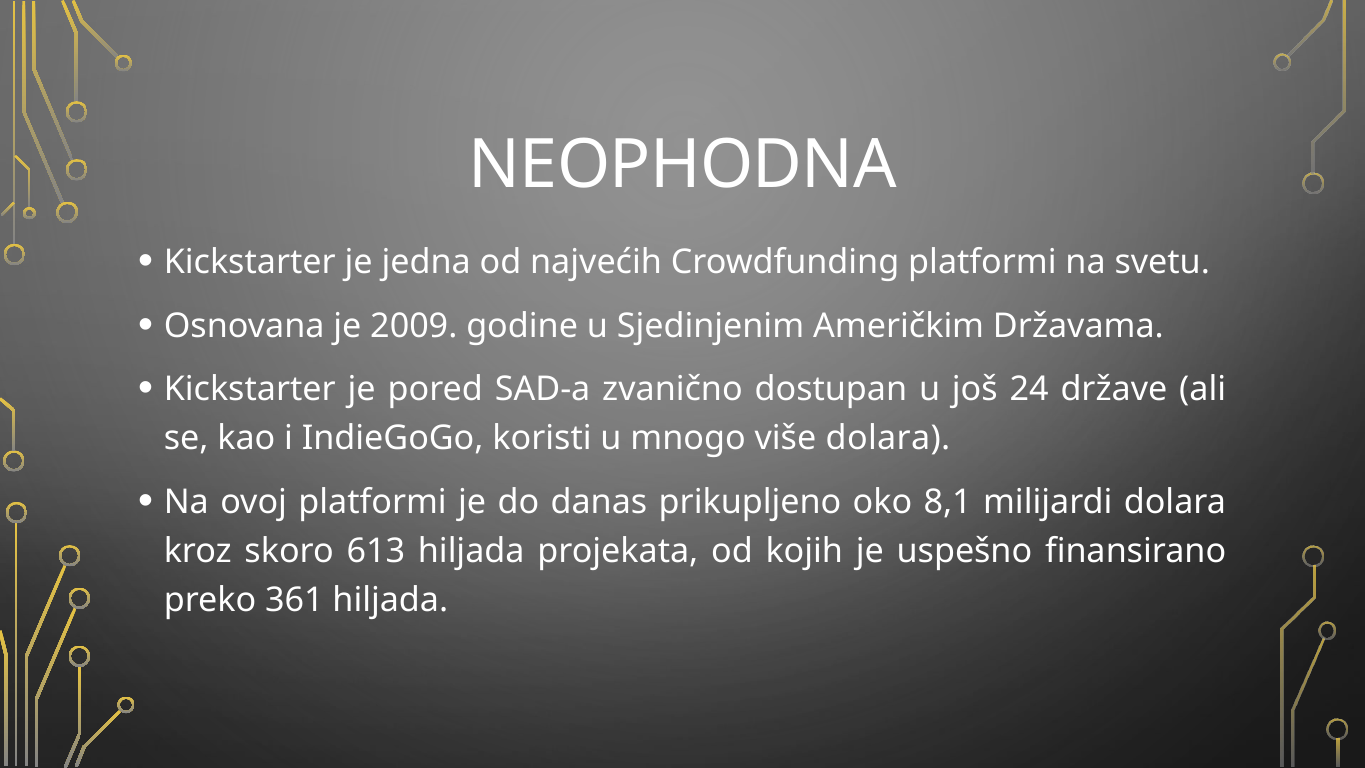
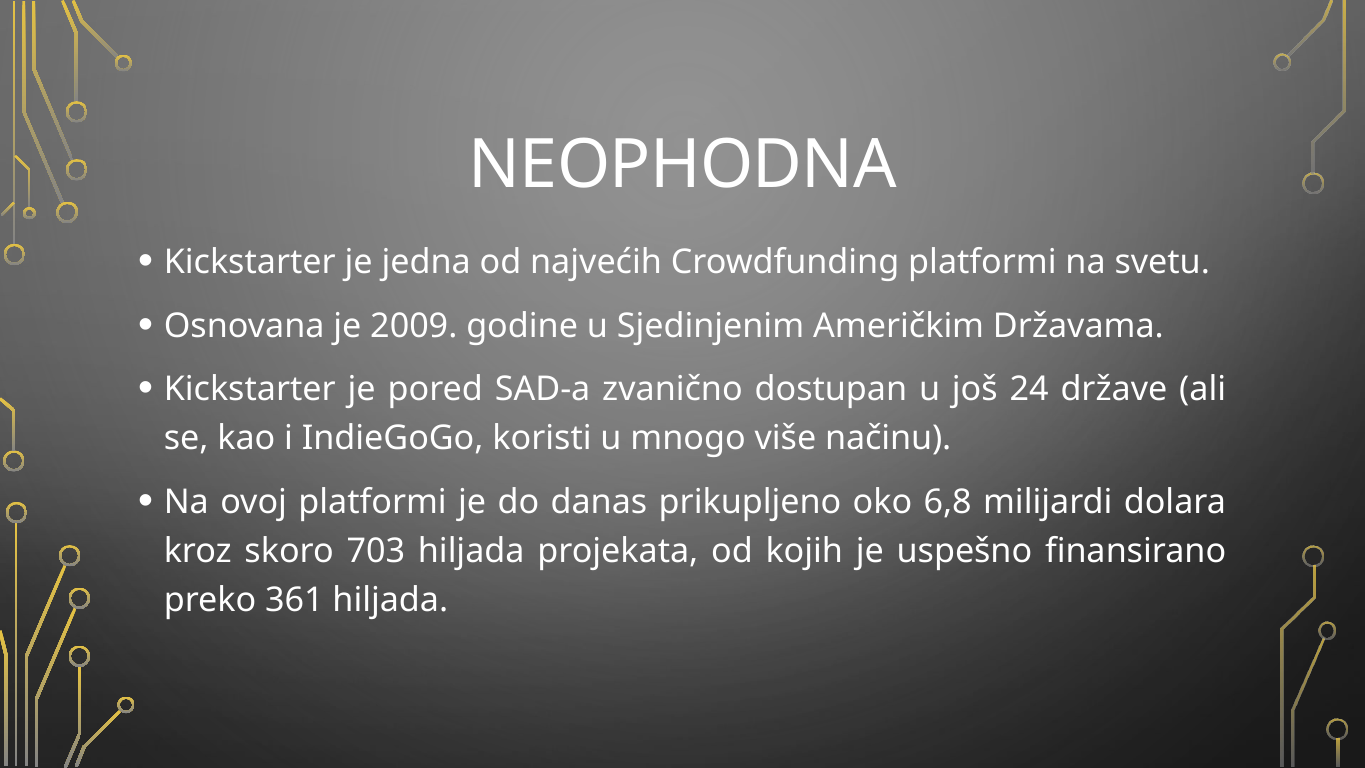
više dolara: dolara -> načinu
8,1: 8,1 -> 6,8
613: 613 -> 703
